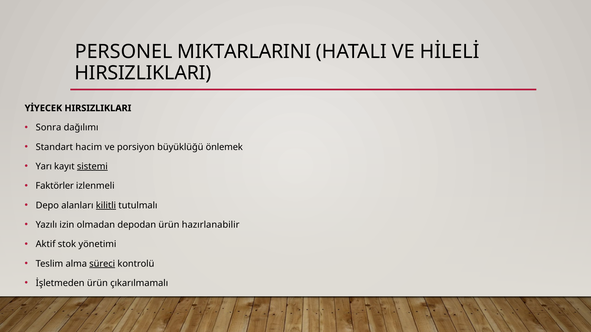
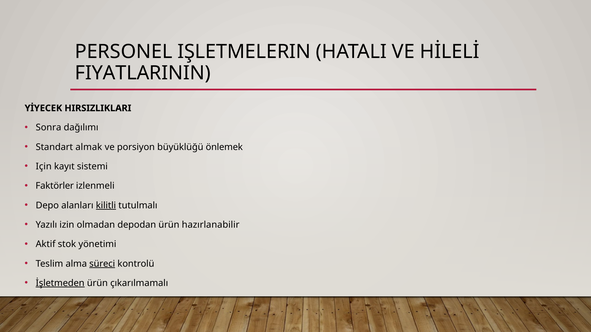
MIKTARLARINI: MIKTARLARINI -> IŞLETMELERIN
HIRSIZLIKLARI at (143, 73): HIRSIZLIKLARI -> FIYATLARININ
hacim: hacim -> almak
Yarı: Yarı -> Için
sistemi underline: present -> none
İşletmeden underline: none -> present
